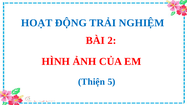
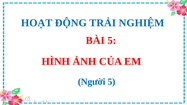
BÀI 2: 2 -> 5
Thiện: Thiện -> Người
